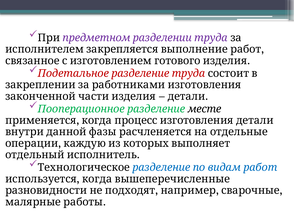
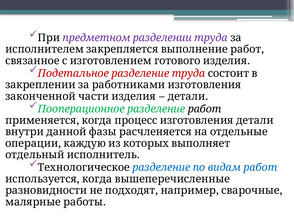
месте: месте -> работ
